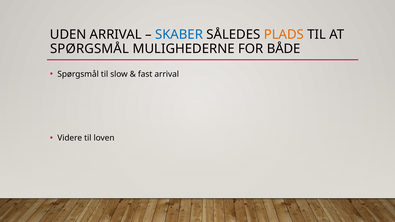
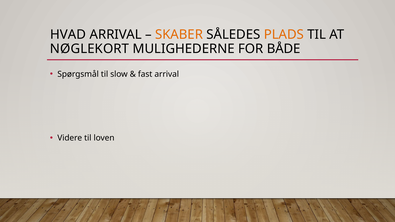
UDEN: UDEN -> HVAD
SKABER colour: blue -> orange
SPØRGSMÅL at (90, 49): SPØRGSMÅL -> NØGLEKORT
